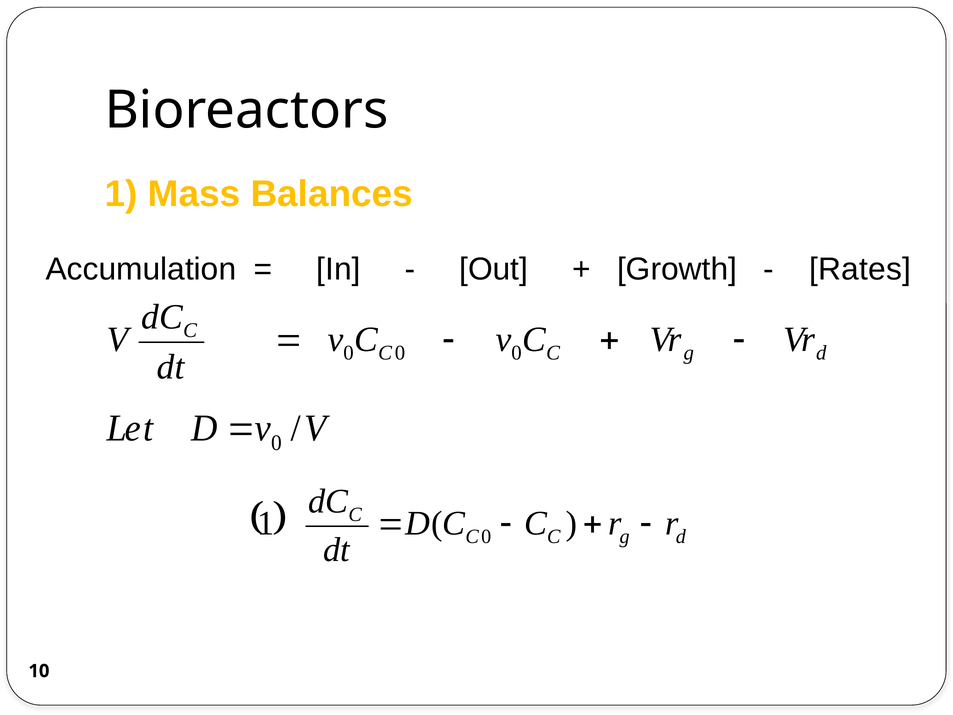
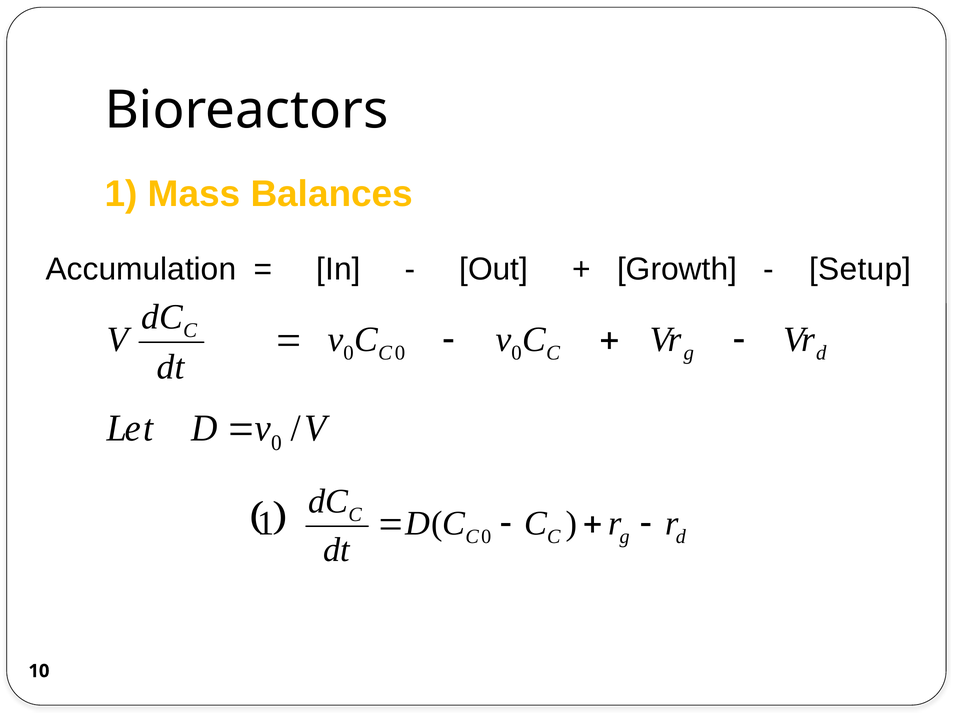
Rates: Rates -> Setup
